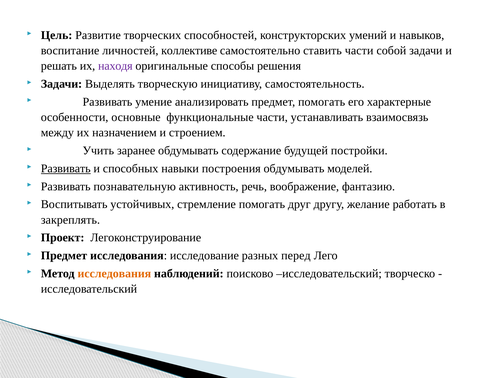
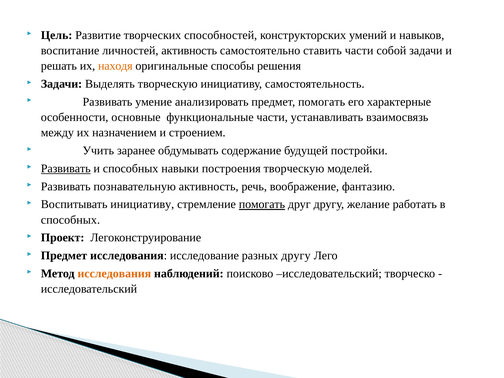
личностей коллективе: коллективе -> активность
находя colour: purple -> orange
построения обдумывать: обдумывать -> творческую
Воспитывать устойчивых: устойчивых -> инициативу
помогать at (262, 204) underline: none -> present
закреплять at (70, 220): закреплять -> способных
разных перед: перед -> другу
